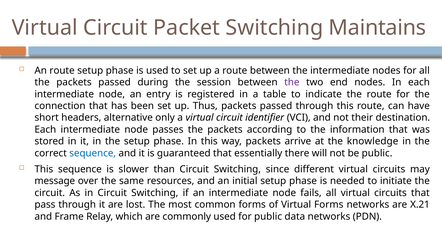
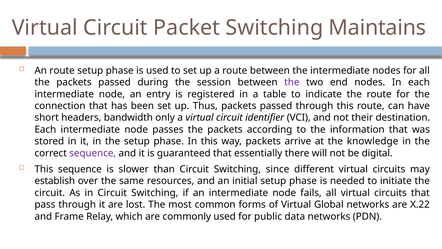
alternative: alternative -> bandwidth
sequence at (93, 153) colour: blue -> purple
be public: public -> digital
message: message -> establish
Virtual Forms: Forms -> Global
X.21: X.21 -> X.22
